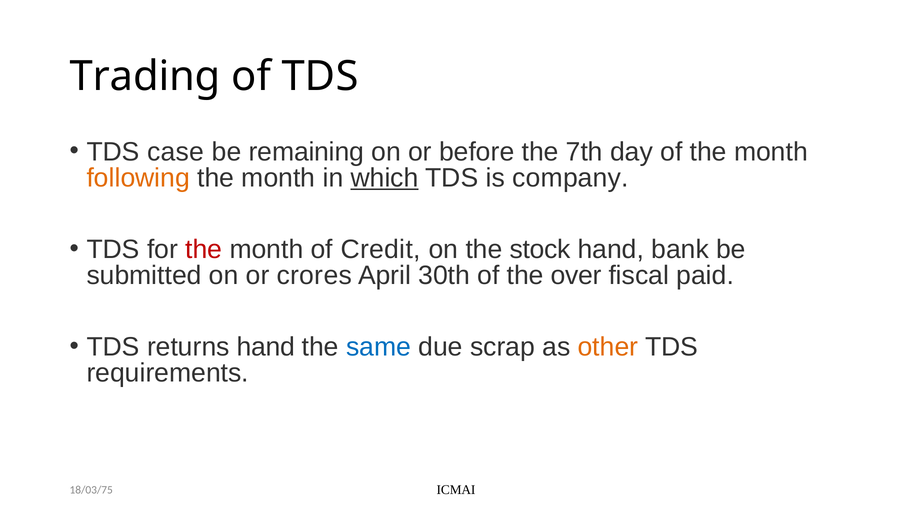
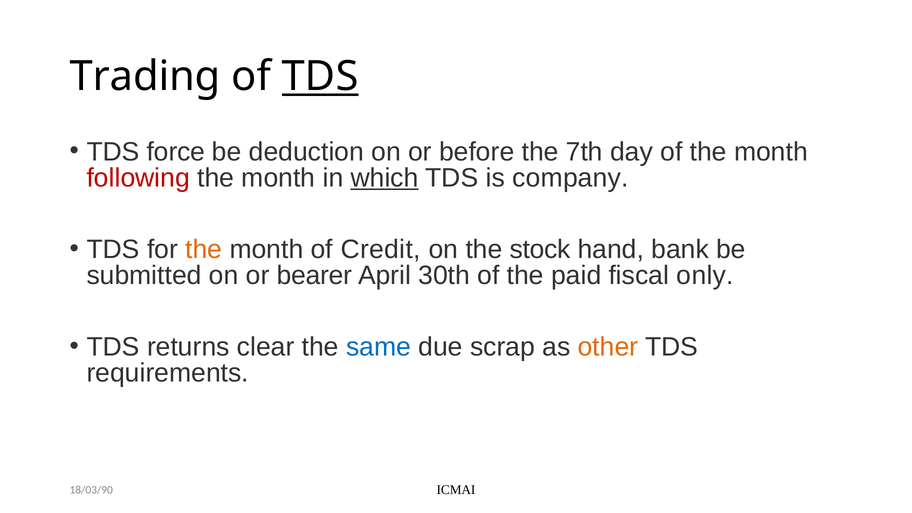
TDS at (320, 77) underline: none -> present
case: case -> force
remaining: remaining -> deduction
following colour: orange -> red
the at (204, 249) colour: red -> orange
crores: crores -> bearer
over: over -> paid
paid: paid -> only
returns hand: hand -> clear
18/03/75: 18/03/75 -> 18/03/90
